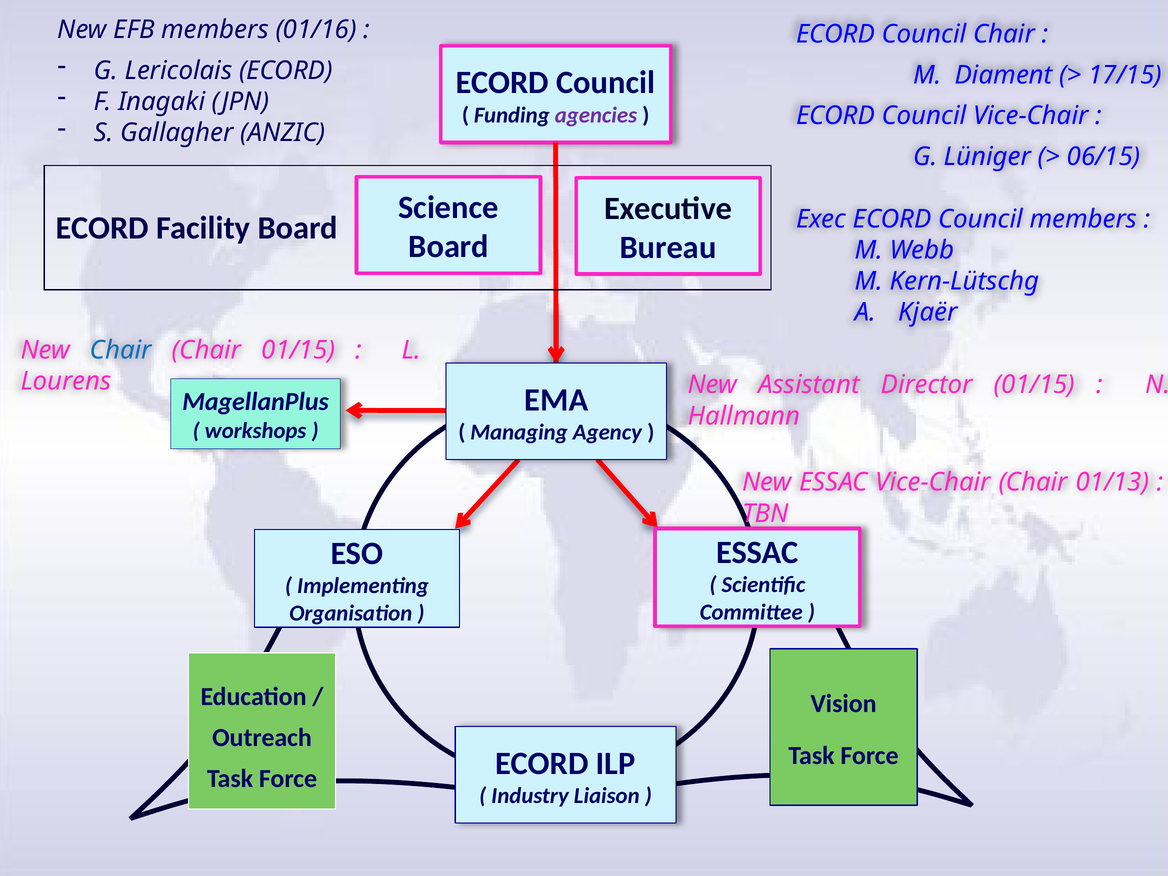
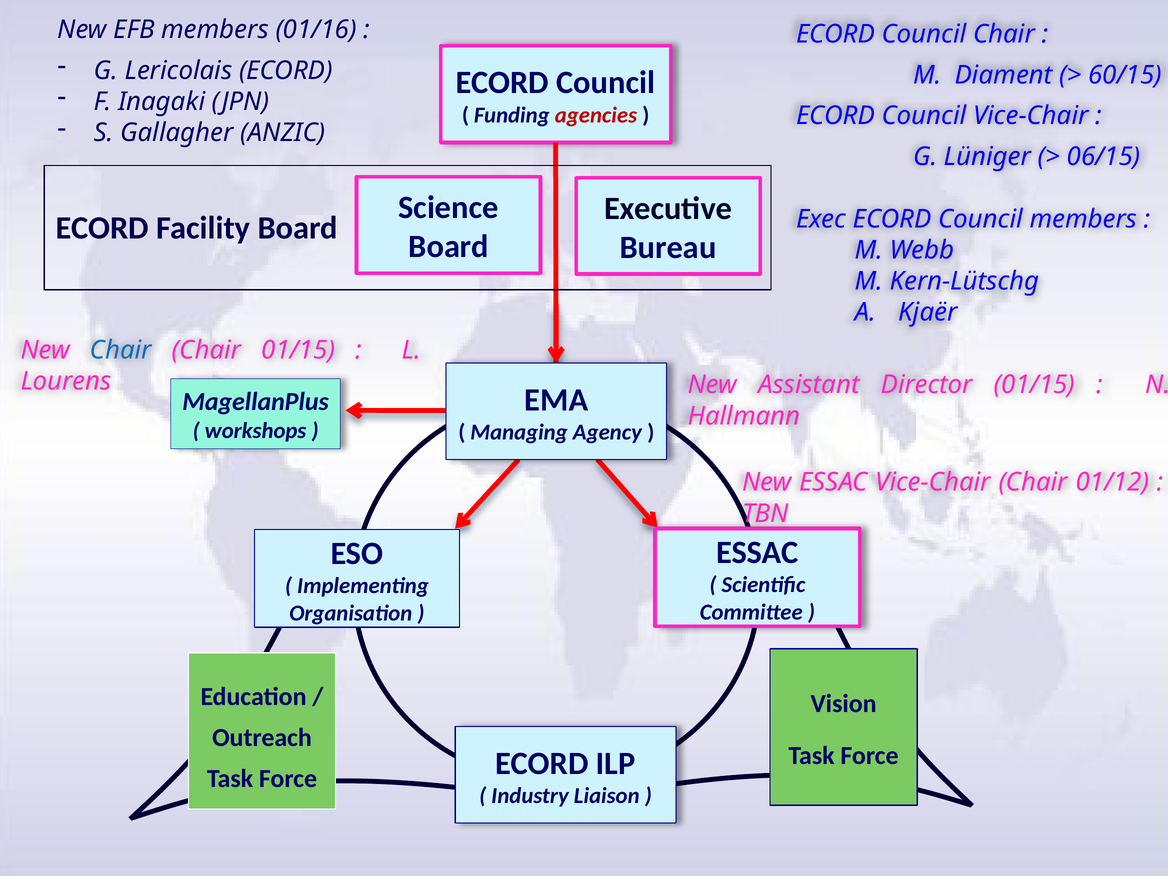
17/15: 17/15 -> 60/15
agencies colour: purple -> red
01/13: 01/13 -> 01/12
